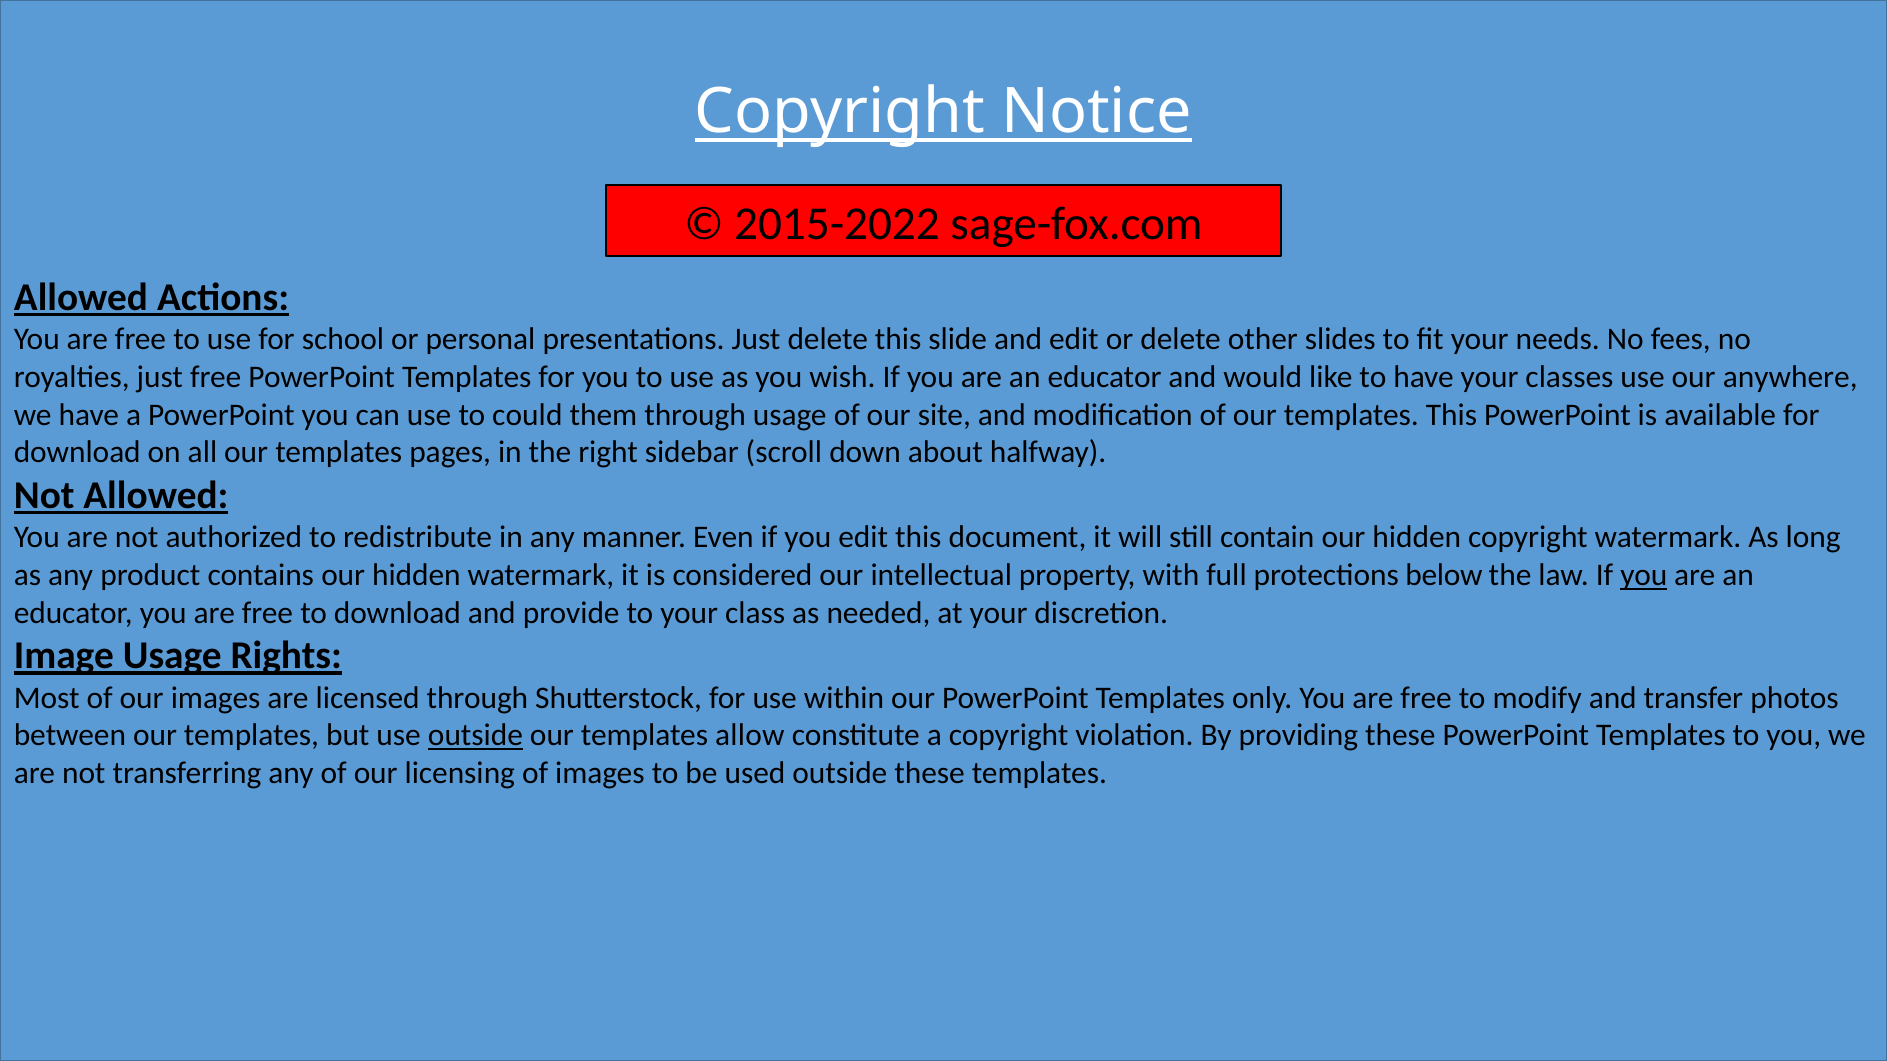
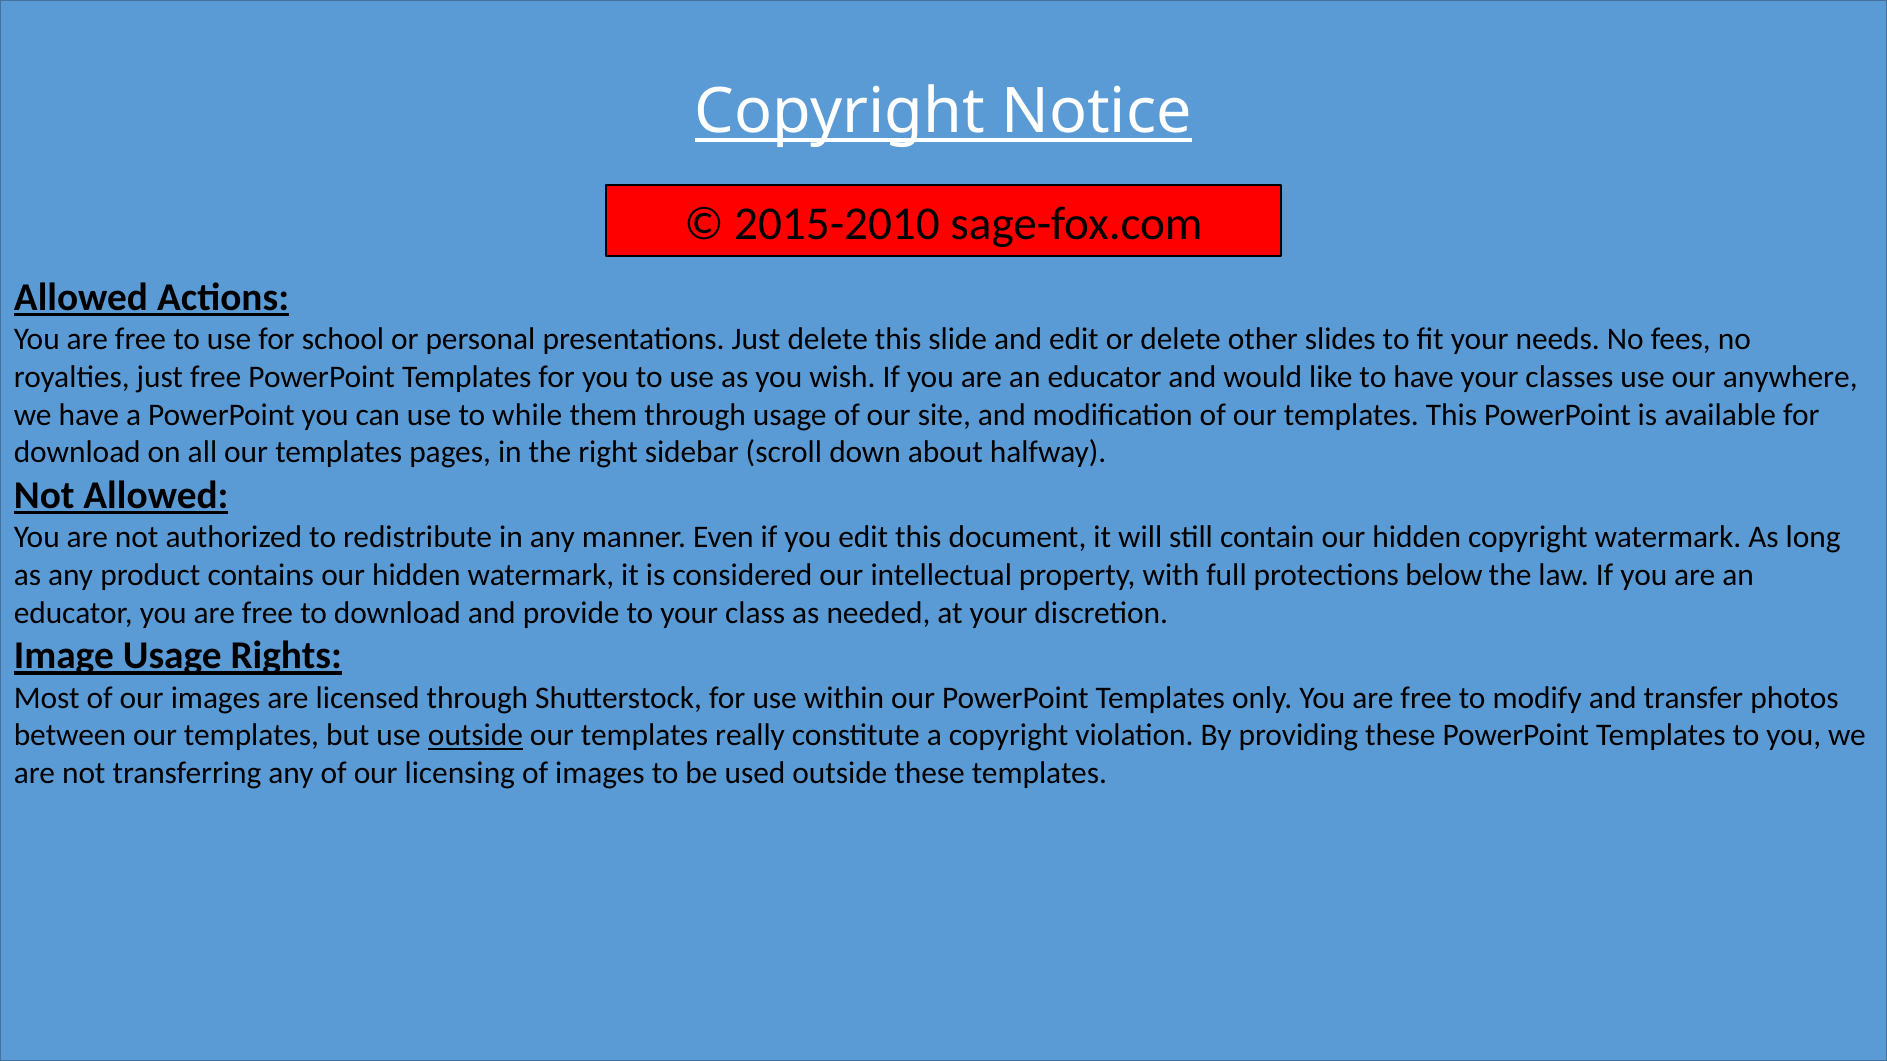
2015-2022: 2015-2022 -> 2015-2010
could: could -> while
you at (1644, 575) underline: present -> none
allow: allow -> really
